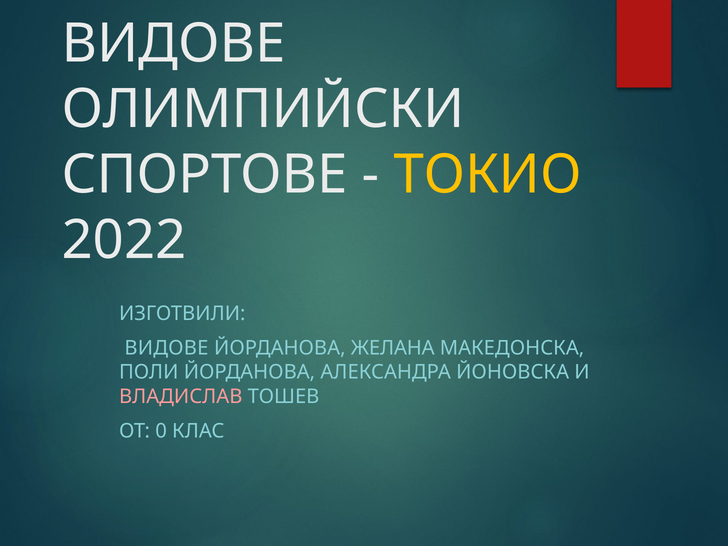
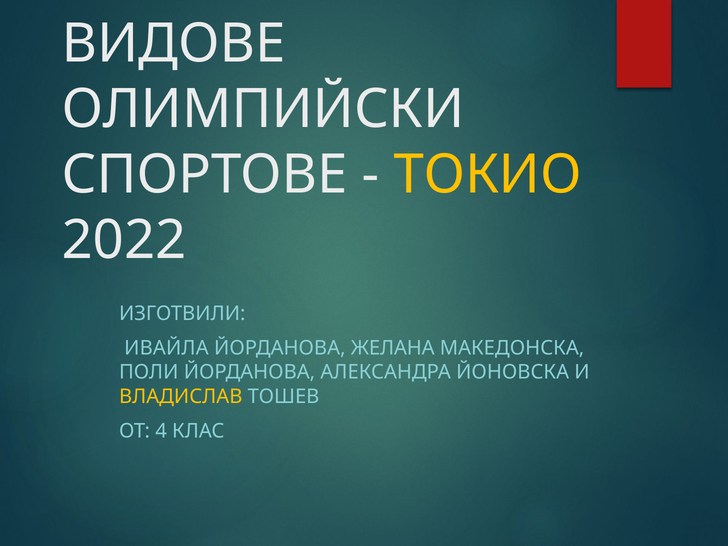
ВИДОВЕ at (166, 348): ВИДОВЕ -> ИВАЙЛА
ВЛАДИСЛАВ colour: pink -> yellow
0: 0 -> 4
